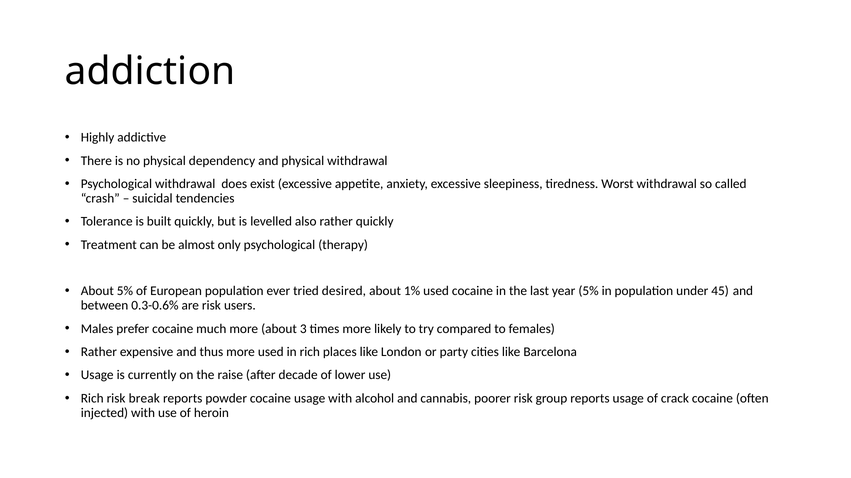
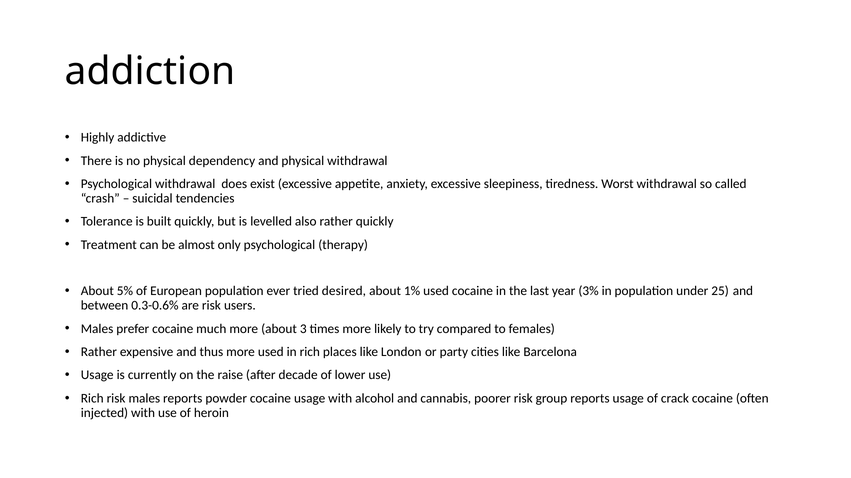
year 5%: 5% -> 3%
45: 45 -> 25
risk break: break -> males
